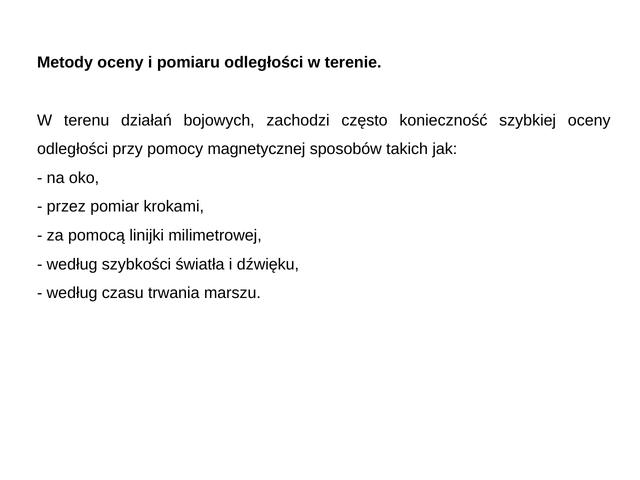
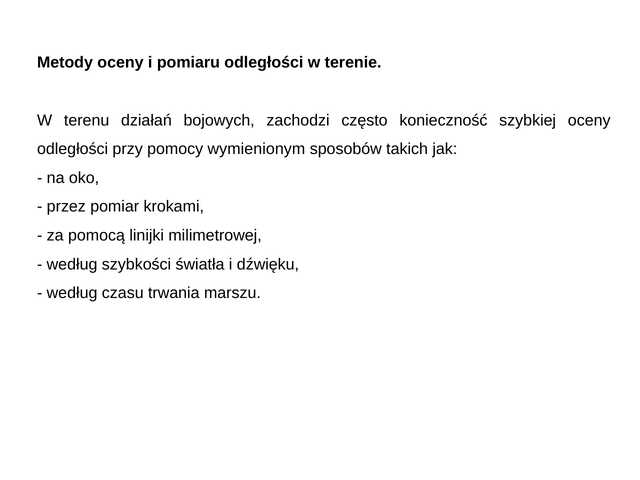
magnetycznej: magnetycznej -> wymienionym
